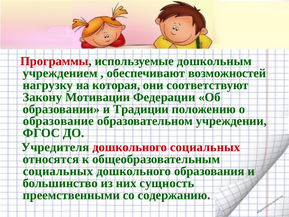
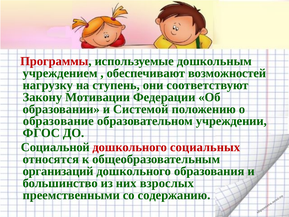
которая: которая -> ступень
Традиции: Традиции -> Системой
Учредителя: Учредителя -> Социальной
социальных at (58, 171): социальных -> организаций
сущность: сущность -> взрослых
